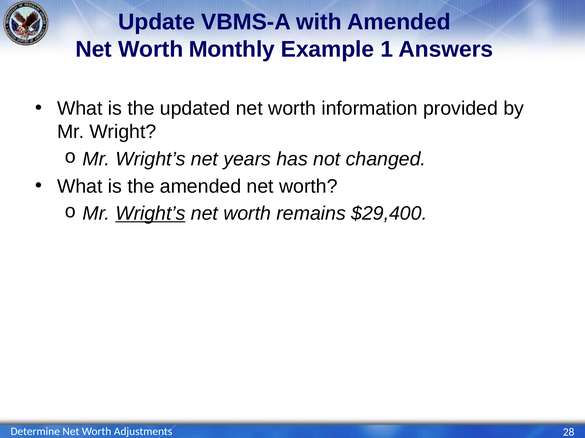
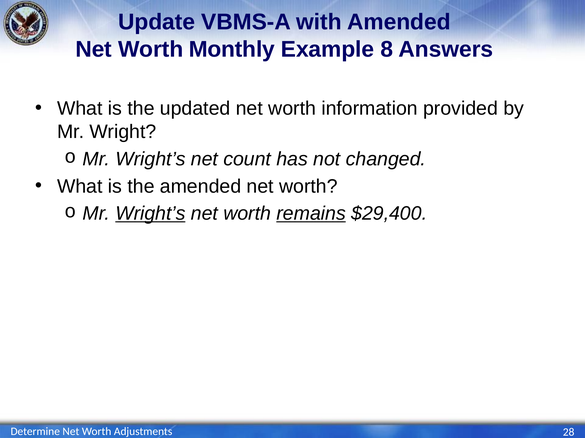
1: 1 -> 8
years: years -> count
remains underline: none -> present
